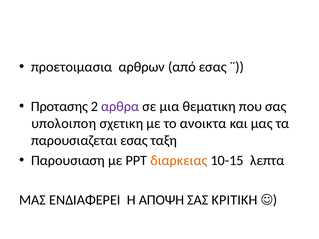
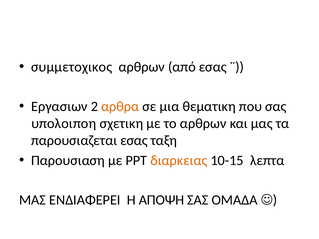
προετοιμασια: προετοιμασια -> συμμετοχικος
Προτασης: Προτασης -> Εργασιων
αρθρα colour: purple -> orange
το ανοικτα: ανοικτα -> αρθρων
ΚΡΙΤΙΚΗ: ΚΡΙΤΙΚΗ -> ΟΜΑΔΑ
